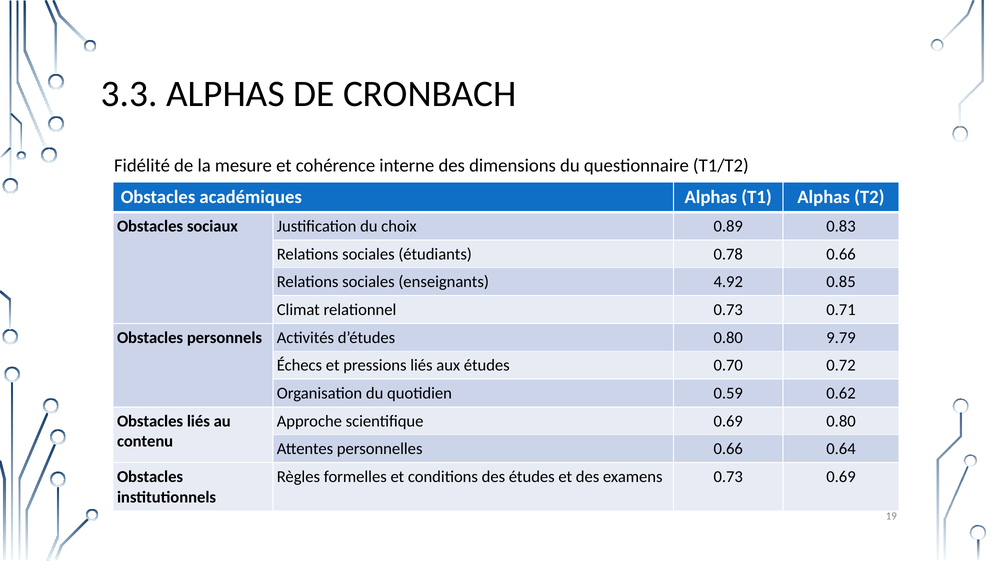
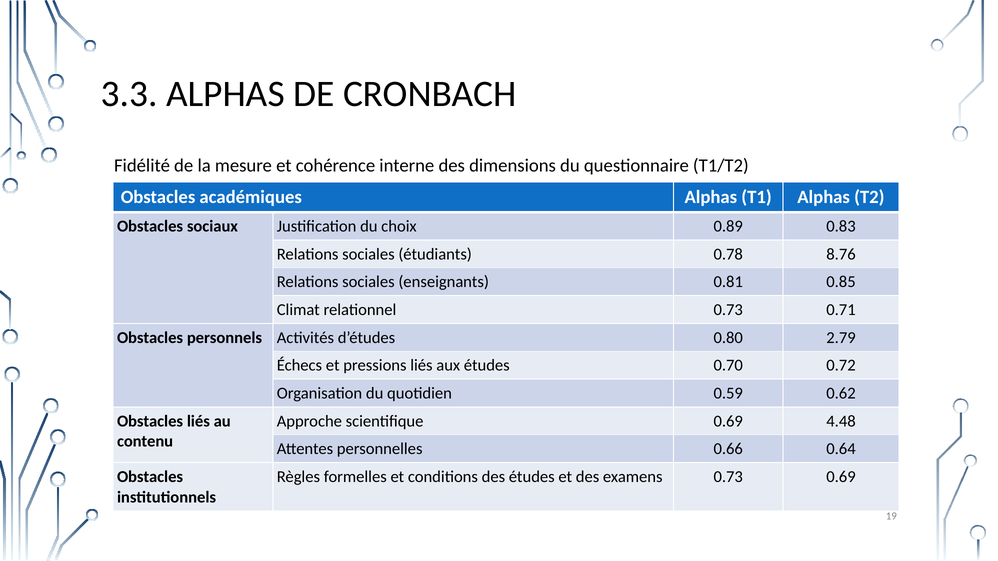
0.78 0.66: 0.66 -> 8.76
4.92: 4.92 -> 0.81
9.79: 9.79 -> 2.79
0.69 0.80: 0.80 -> 4.48
